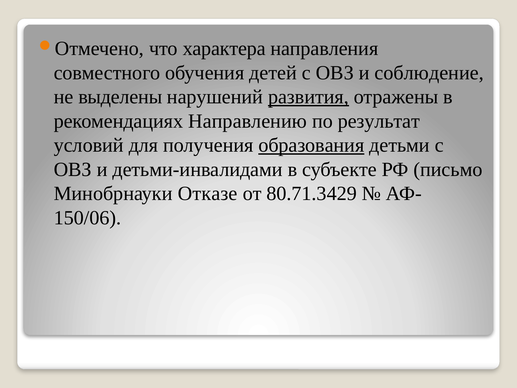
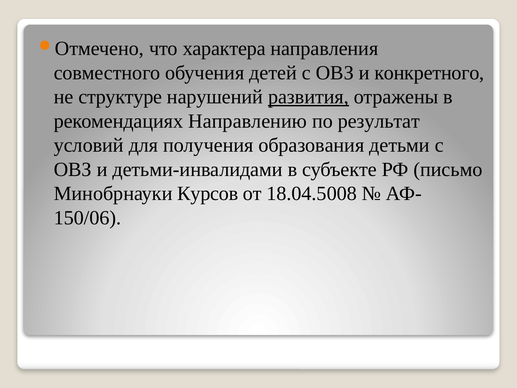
соблюдение: соблюдение -> конкретного
выделены: выделены -> структуре
образования underline: present -> none
Отказе: Отказе -> Курсов
80.71.3429: 80.71.3429 -> 18.04.5008
